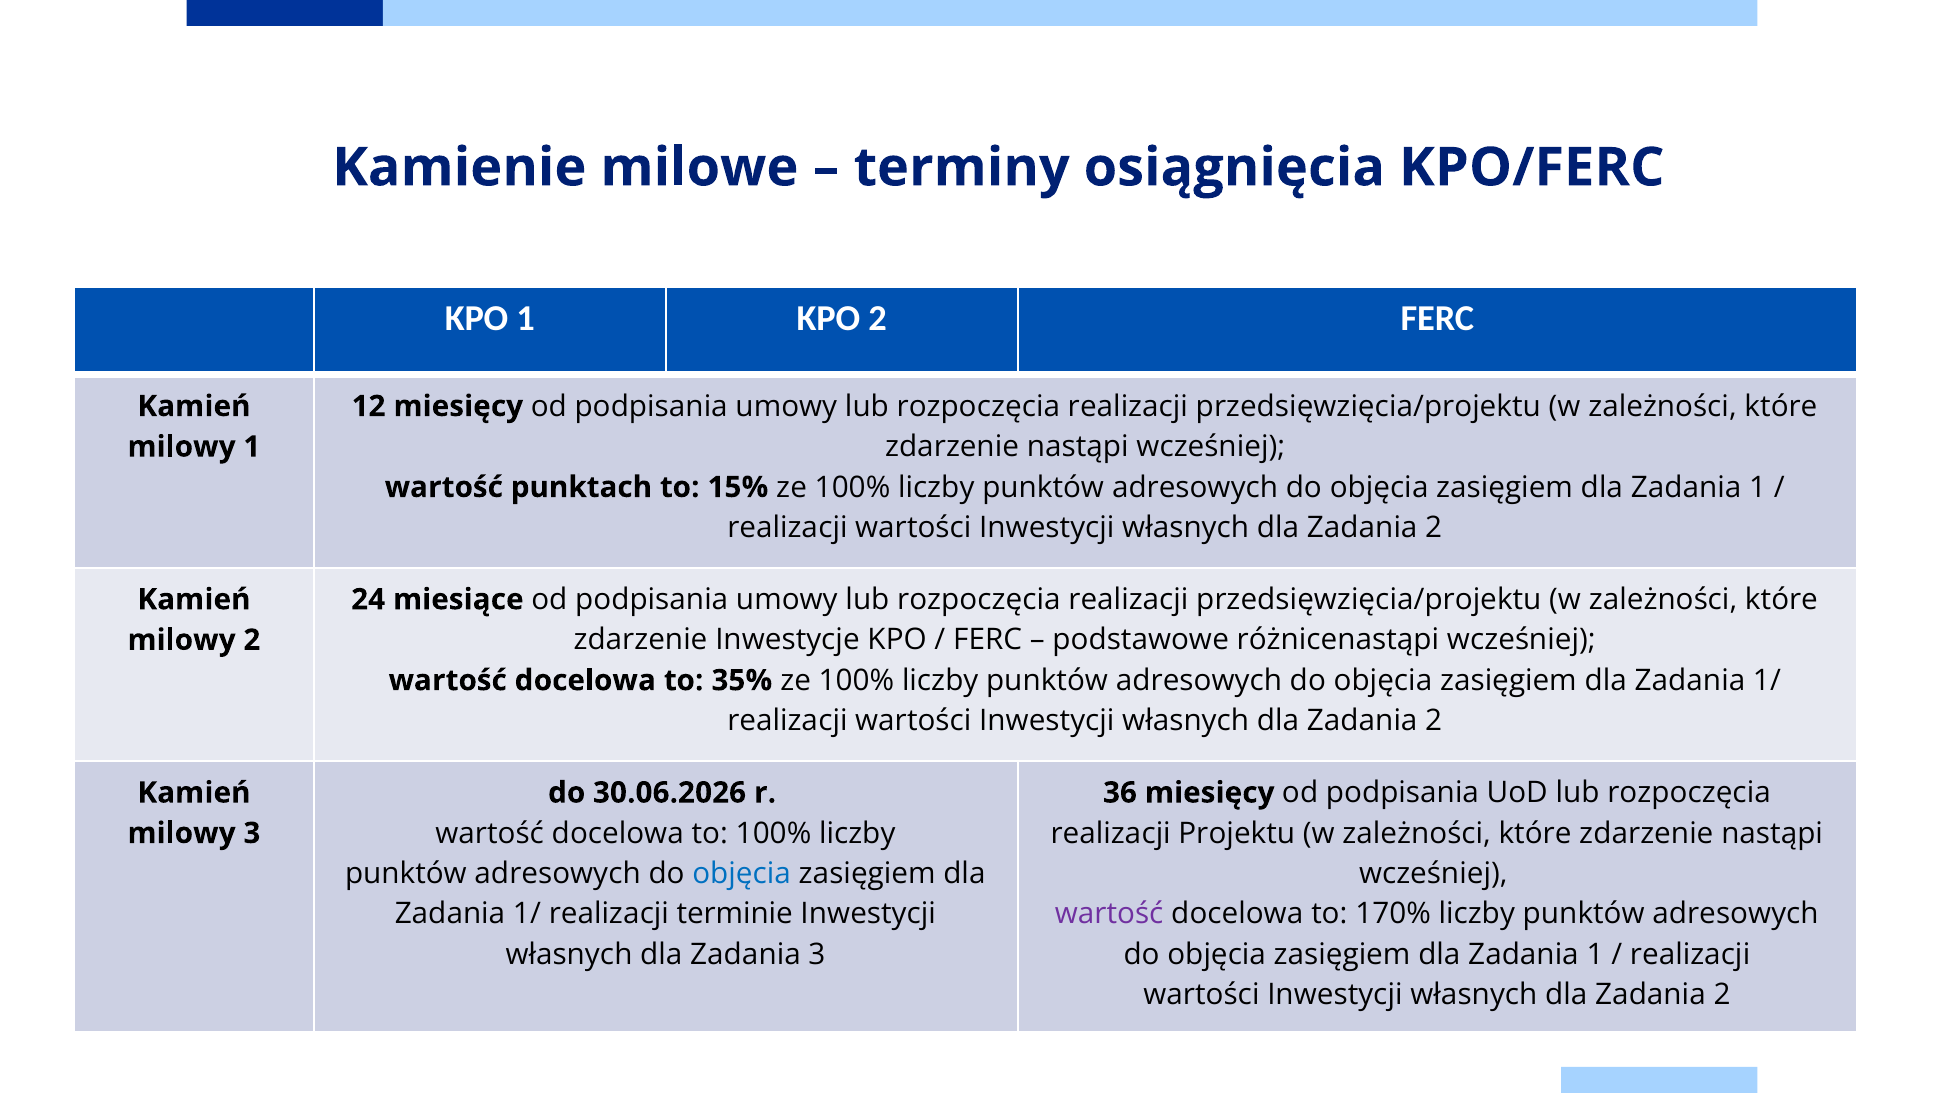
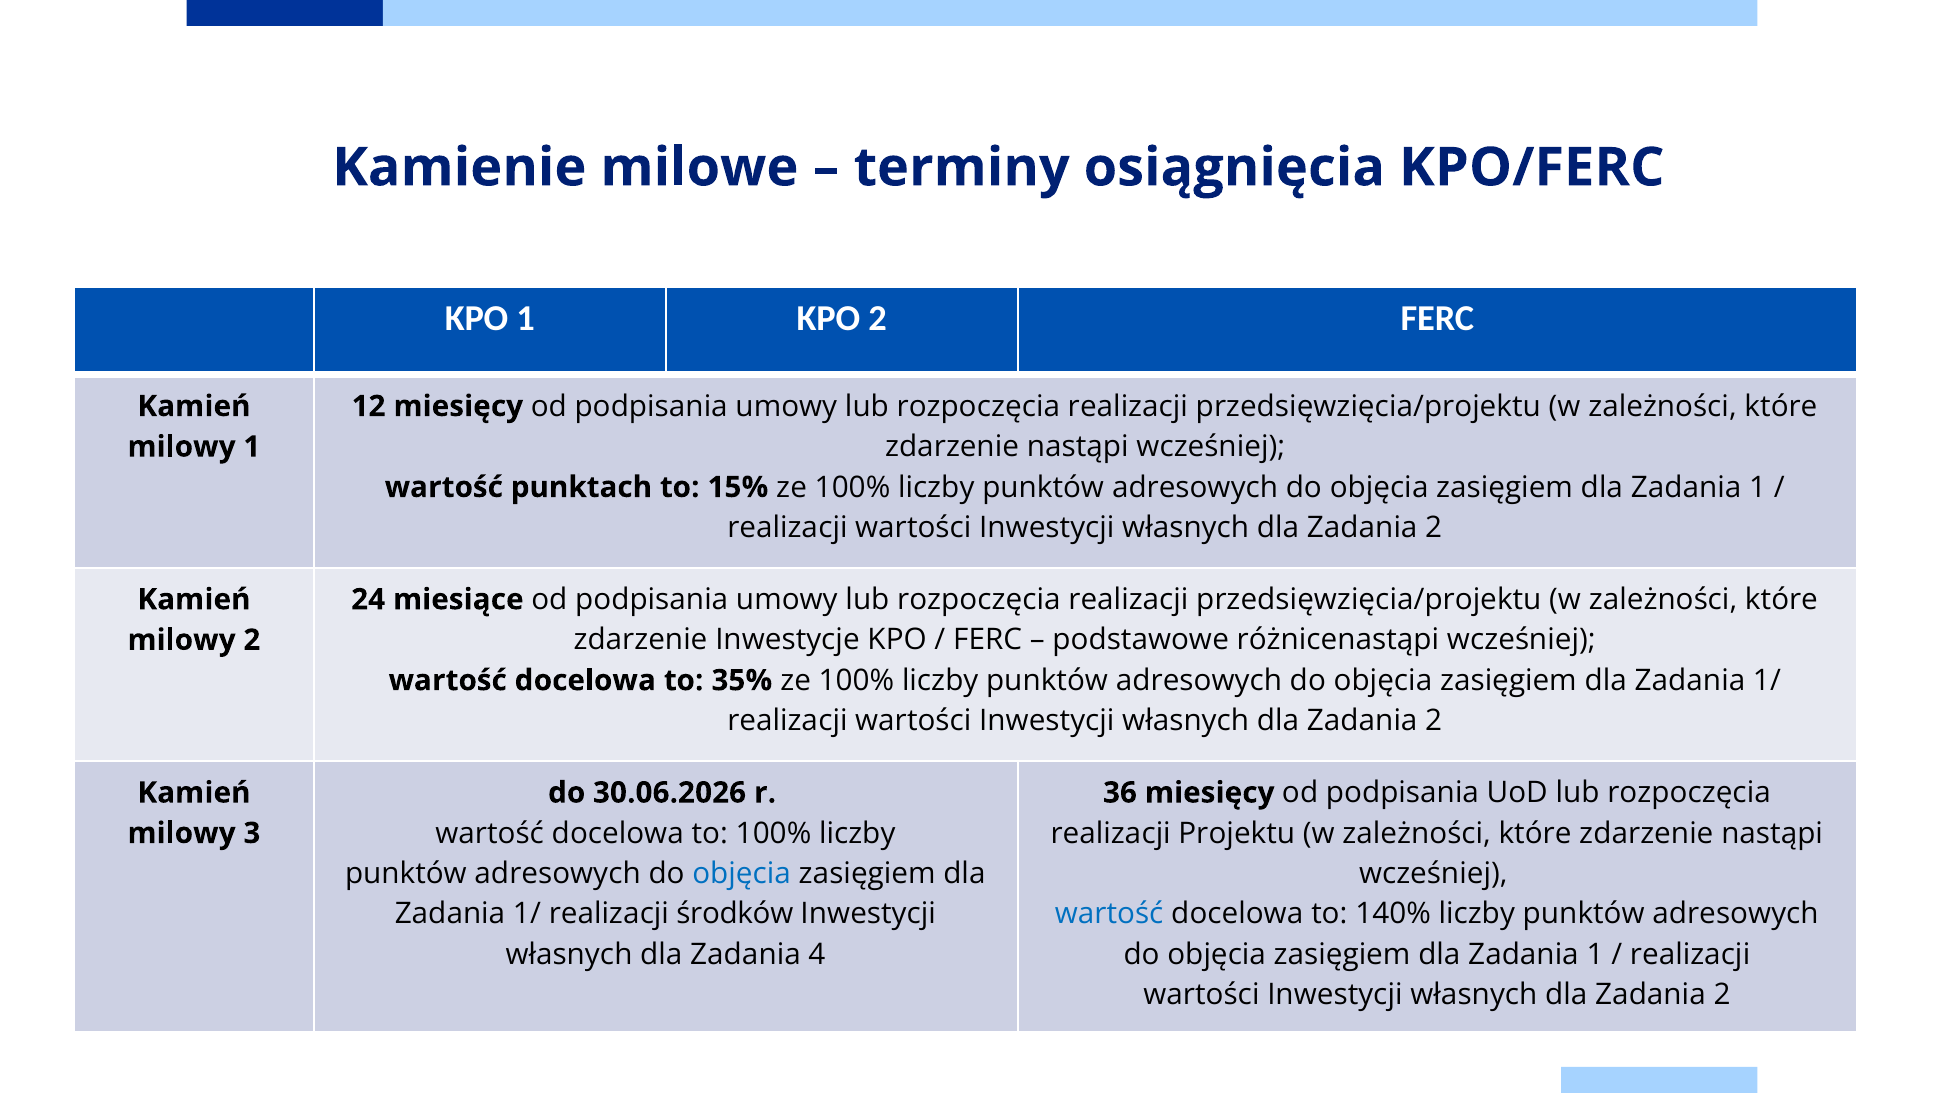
terminie: terminie -> środków
wartość at (1109, 915) colour: purple -> blue
170%: 170% -> 140%
Zadania 3: 3 -> 4
